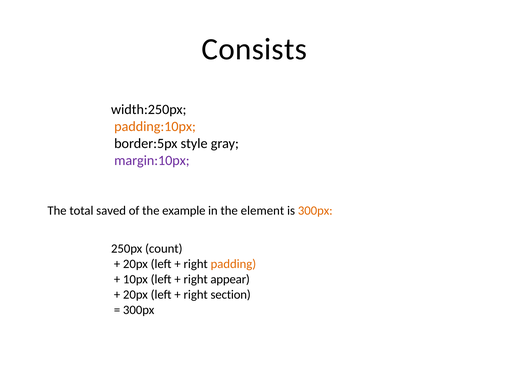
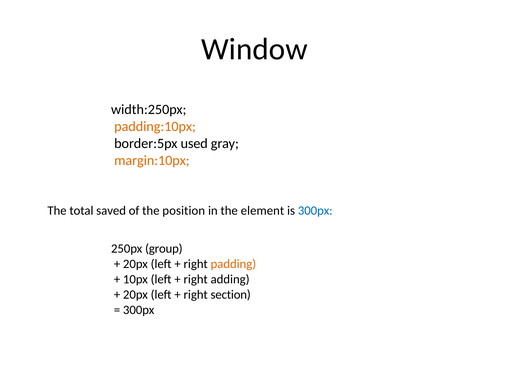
Consists: Consists -> Window
style: style -> used
margin:10px colour: purple -> orange
example: example -> position
300px at (315, 210) colour: orange -> blue
count: count -> group
appear: appear -> adding
